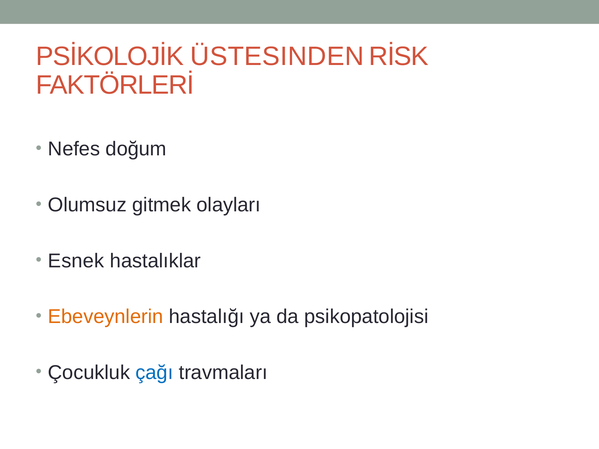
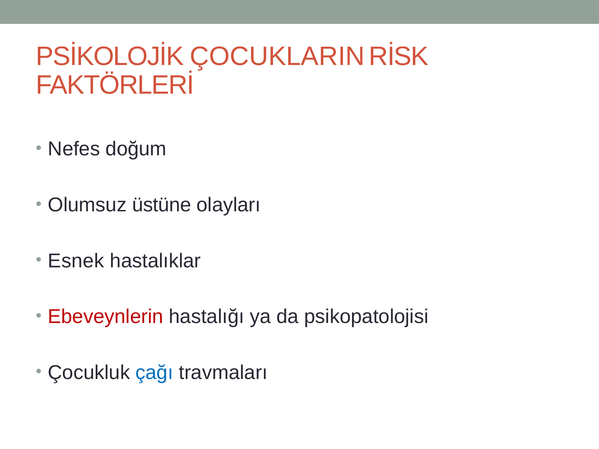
ÜSTESINDEN: ÜSTESINDEN -> ÇOCUKLARIN
gitmek: gitmek -> üstüne
Ebeveynlerin colour: orange -> red
